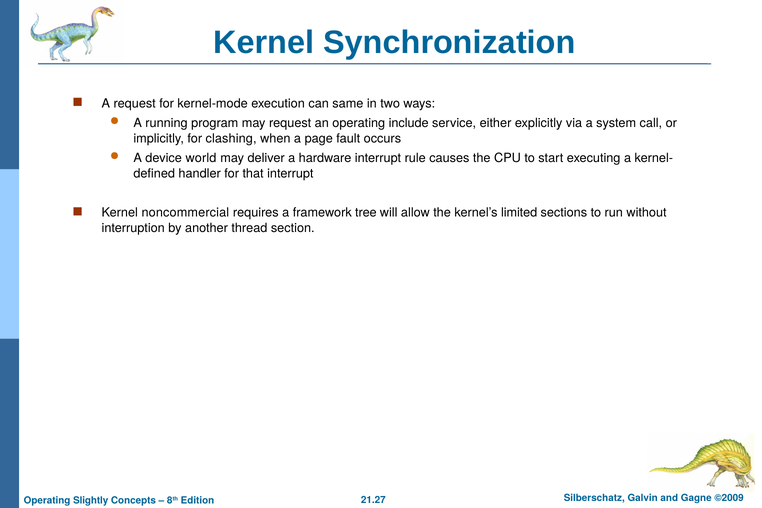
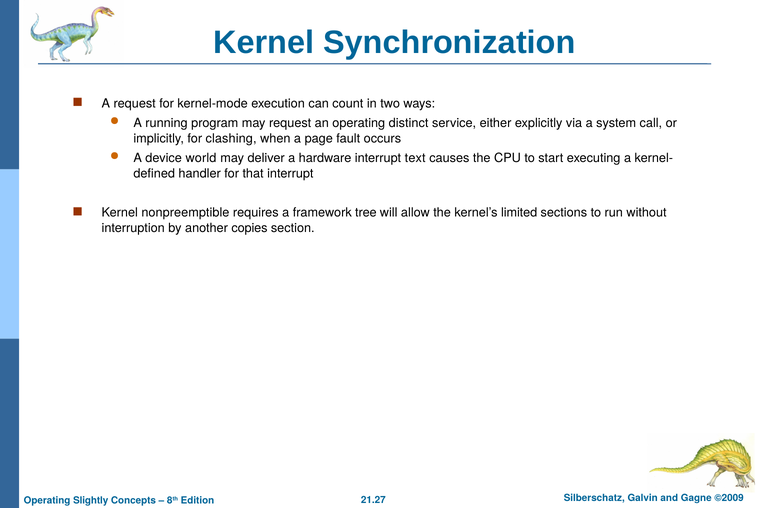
same: same -> count
include: include -> distinct
rule: rule -> text
noncommercial: noncommercial -> nonpreemptible
thread: thread -> copies
